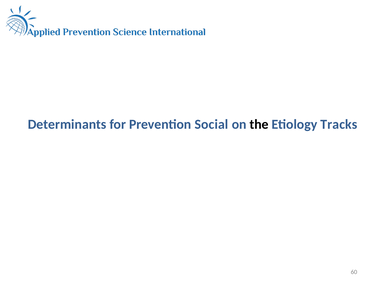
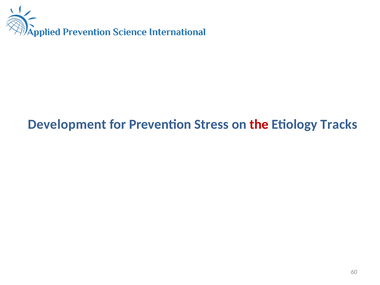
Determinants: Determinants -> Development
Social: Social -> Stress
the colour: black -> red
